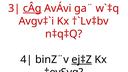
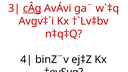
ej‡Z underline: present -> none
